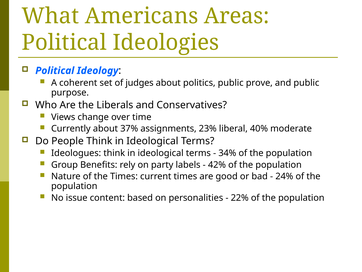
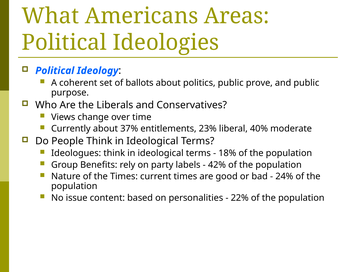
judges: judges -> ballots
assignments: assignments -> entitlements
34%: 34% -> 18%
